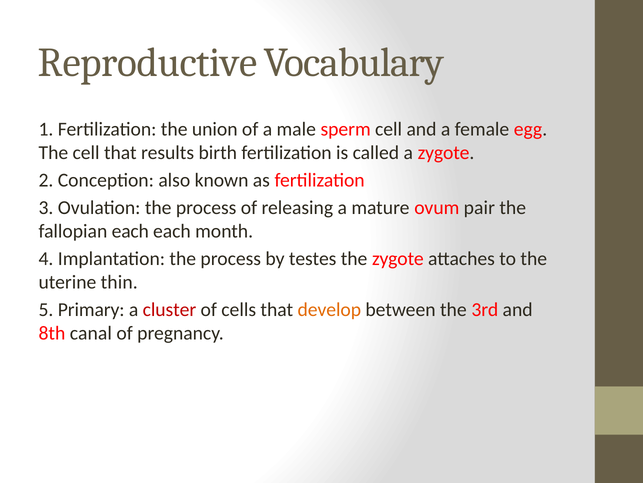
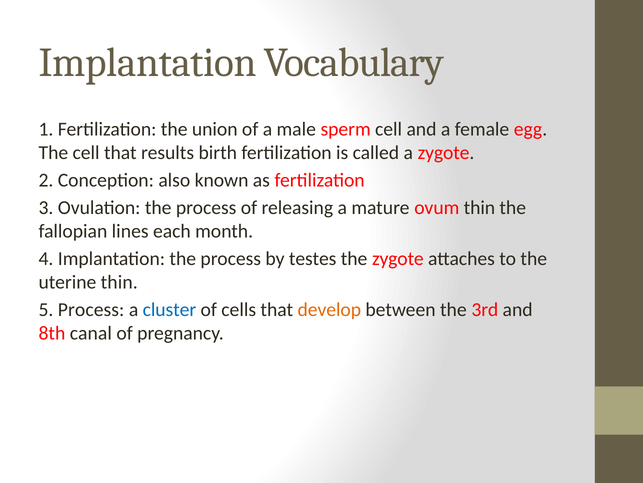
Reproductive at (148, 62): Reproductive -> Implantation
ovum pair: pair -> thin
fallopian each: each -> lines
5 Primary: Primary -> Process
cluster colour: red -> blue
